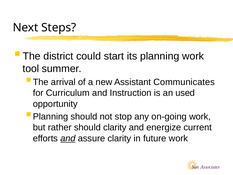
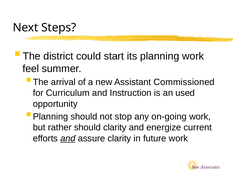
tool: tool -> feel
Communicates: Communicates -> Commissioned
